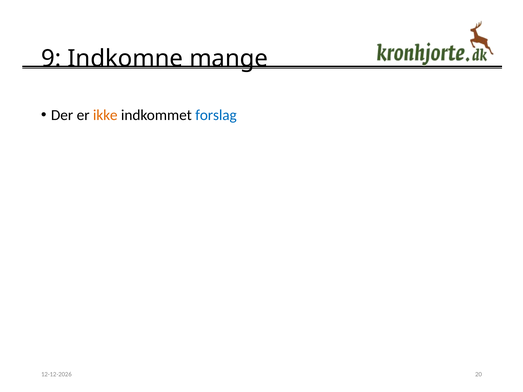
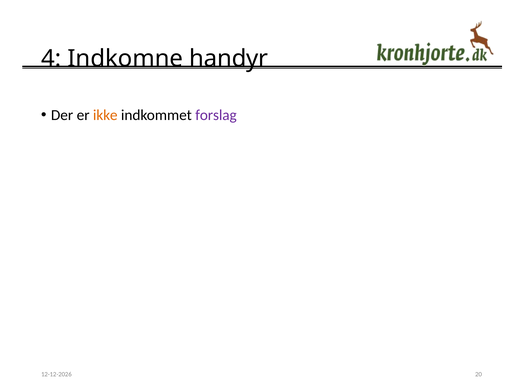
9: 9 -> 4
mange: mange -> handyr
forslag colour: blue -> purple
